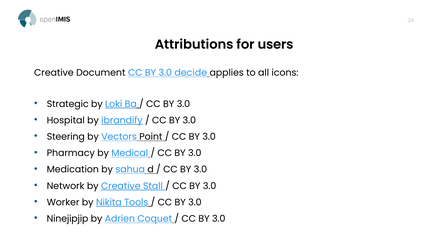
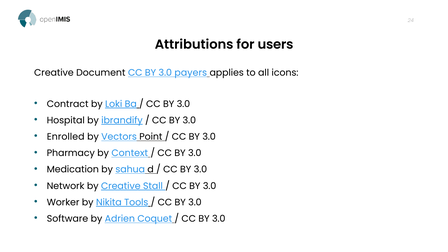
decide: decide -> payers
Strategic: Strategic -> Contract
Steering: Steering -> Enrolled
Medical: Medical -> Context
Ninejipjip: Ninejipjip -> Software
